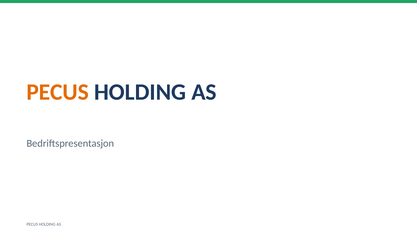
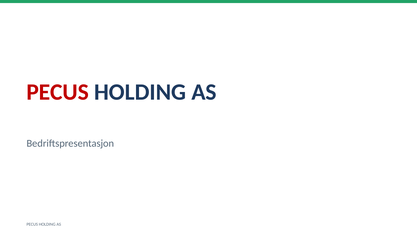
PECUS at (58, 92) colour: orange -> red
